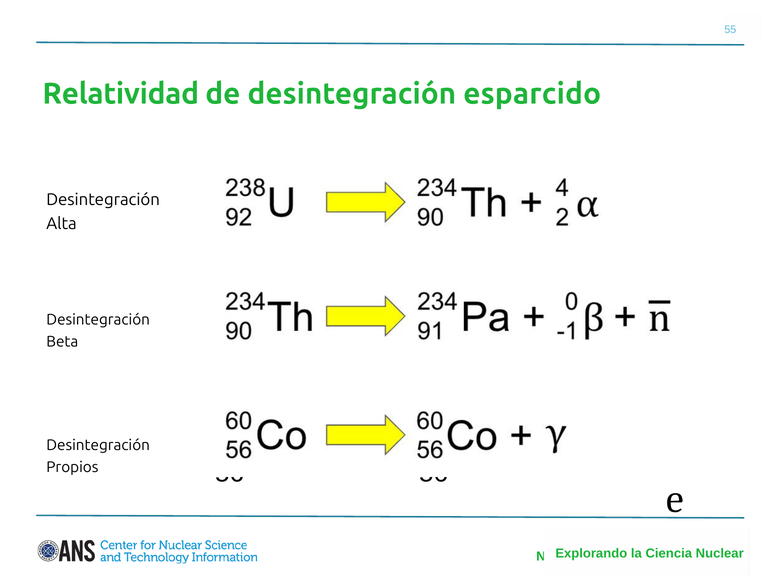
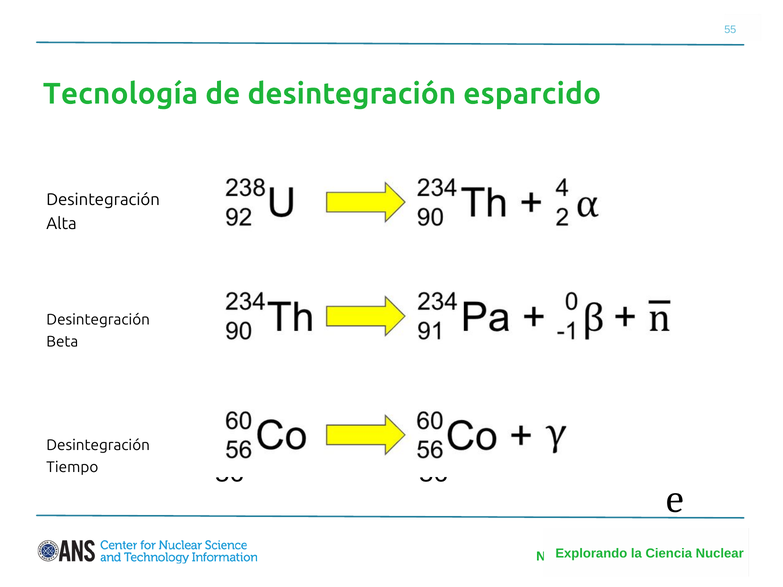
Relatividad: Relatividad -> Tecnología
Propios: Propios -> Tiempo
